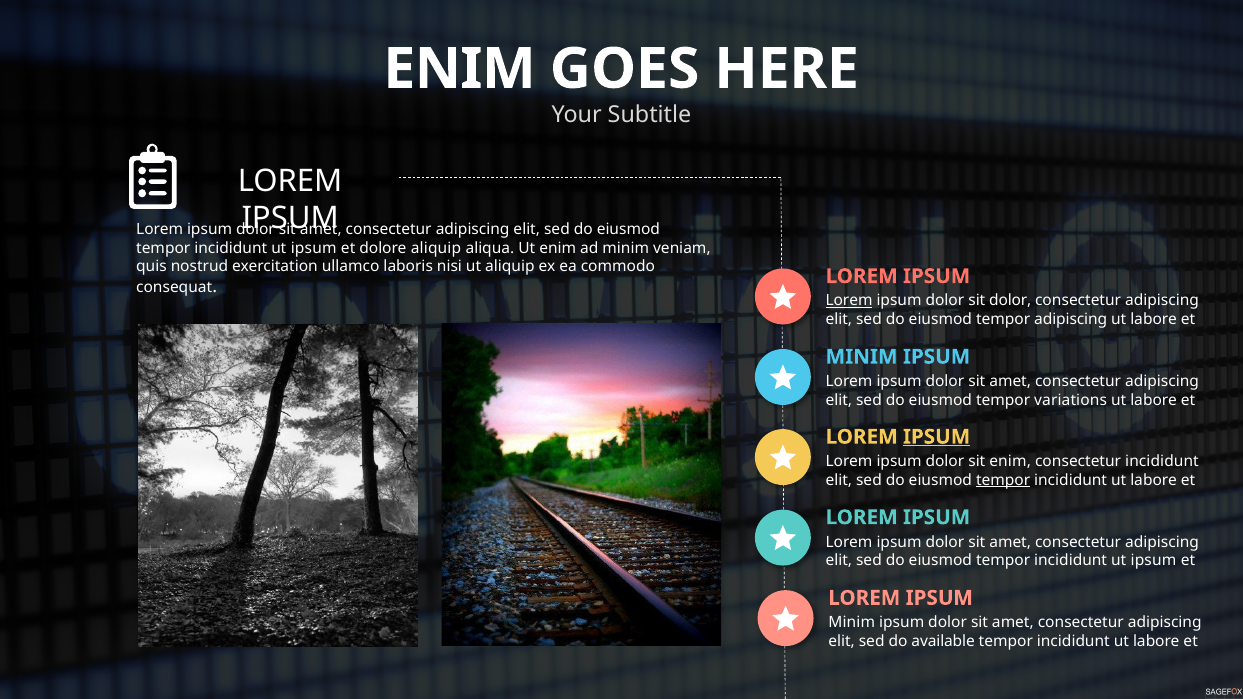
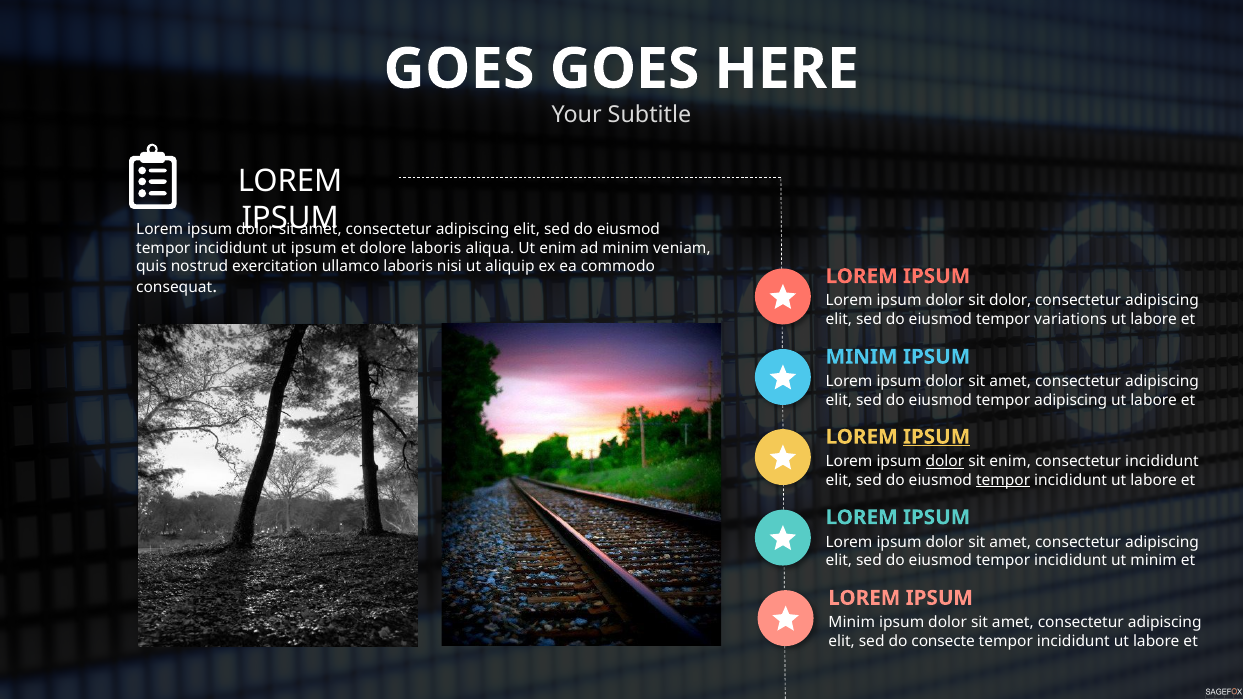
ENIM at (460, 69): ENIM -> GOES
dolore aliquip: aliquip -> laboris
Lorem at (849, 301) underline: present -> none
tempor adipiscing: adipiscing -> variations
tempor variations: variations -> adipiscing
dolor at (945, 461) underline: none -> present
ipsum at (1153, 561): ipsum -> minim
available: available -> consecte
